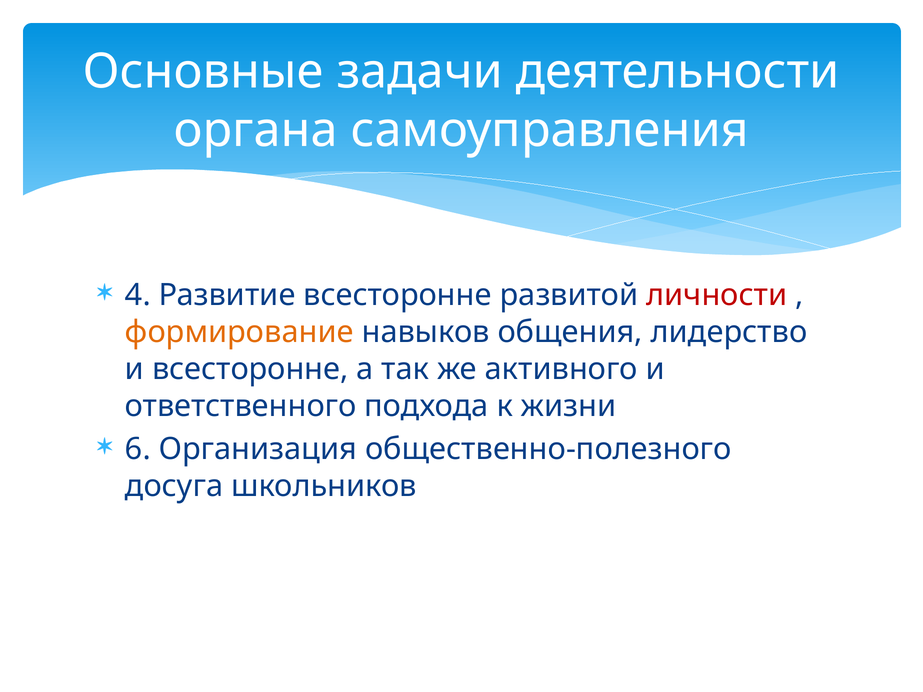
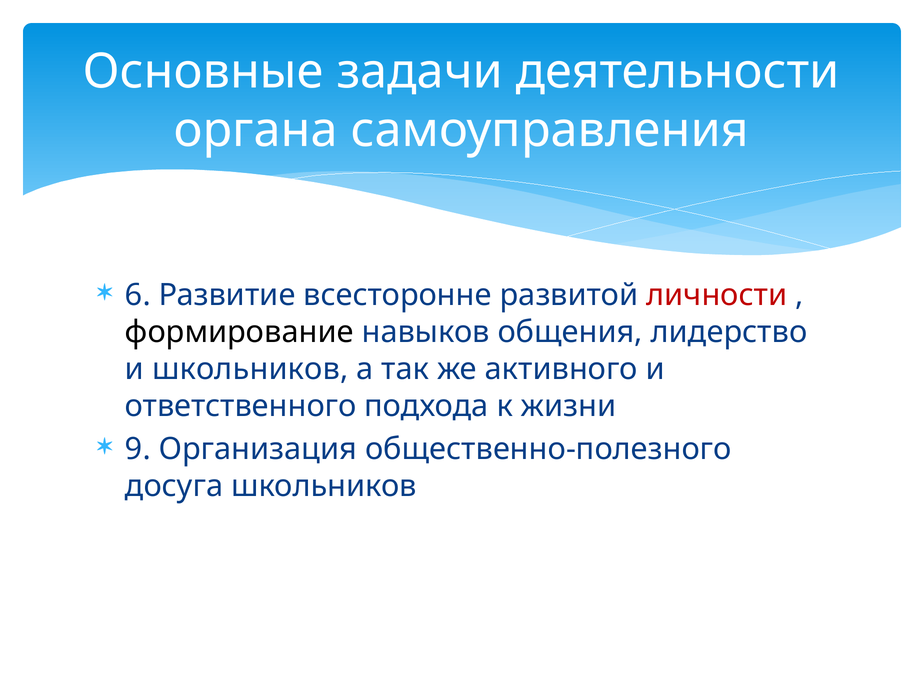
4: 4 -> 6
формирование colour: orange -> black
и всесторонне: всесторонне -> школьников
6: 6 -> 9
